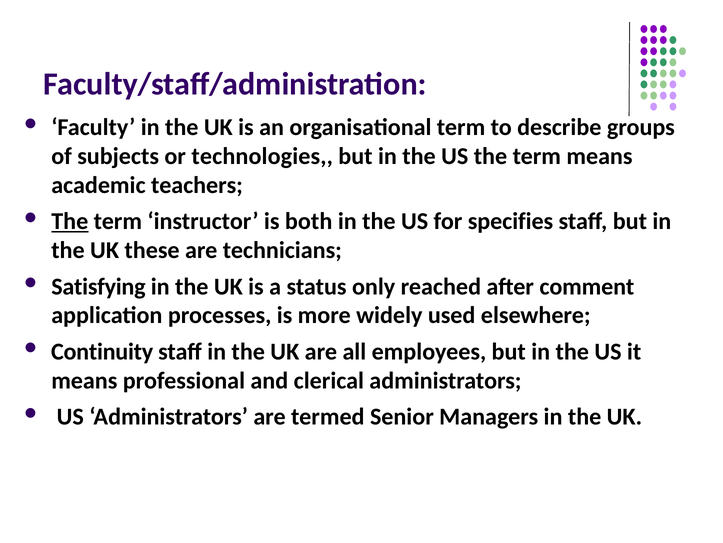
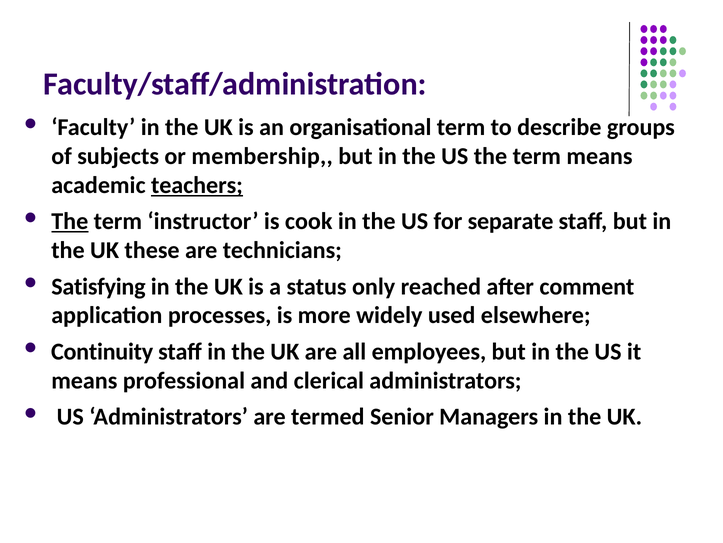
technologies: technologies -> membership
teachers underline: none -> present
both: both -> cook
specifies: specifies -> separate
